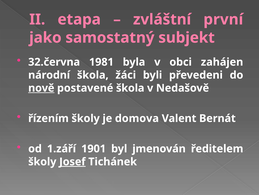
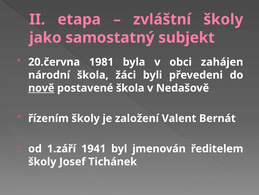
zvláštní první: první -> školy
32.června: 32.června -> 20.června
domova: domova -> založení
1901: 1901 -> 1941
Josef underline: present -> none
